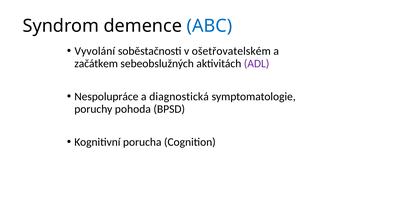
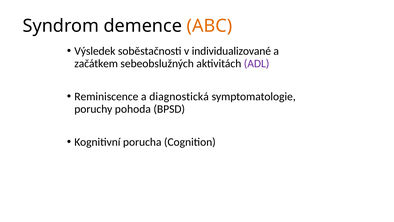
ABC colour: blue -> orange
Vyvolání: Vyvolání -> Výsledek
ošetřovatelském: ošetřovatelském -> individualizované
Nespolupráce: Nespolupráce -> Reminiscence
